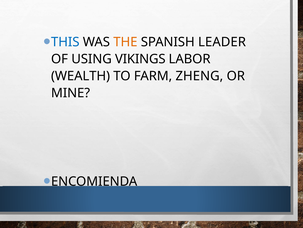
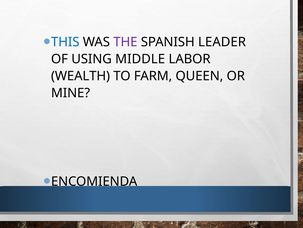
THE colour: orange -> purple
VIKINGS: VIKINGS -> MIDDLE
ZHENG: ZHENG -> QUEEN
